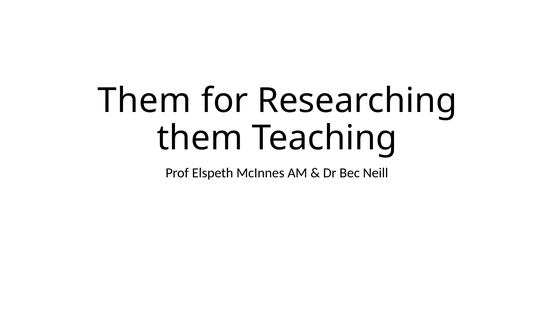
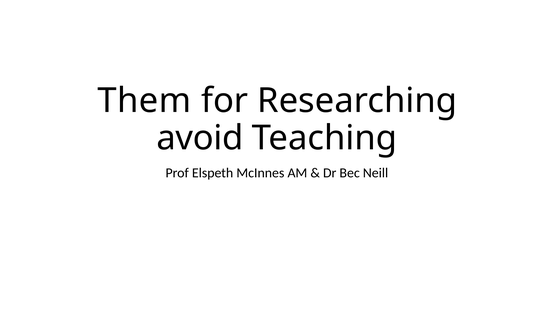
them at (200, 138): them -> avoid
